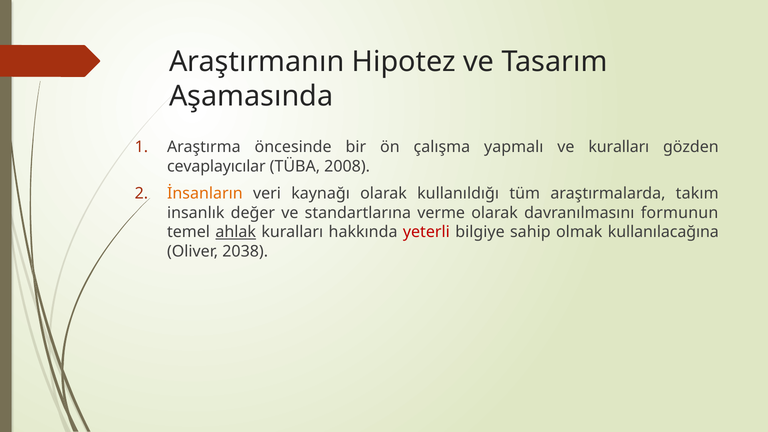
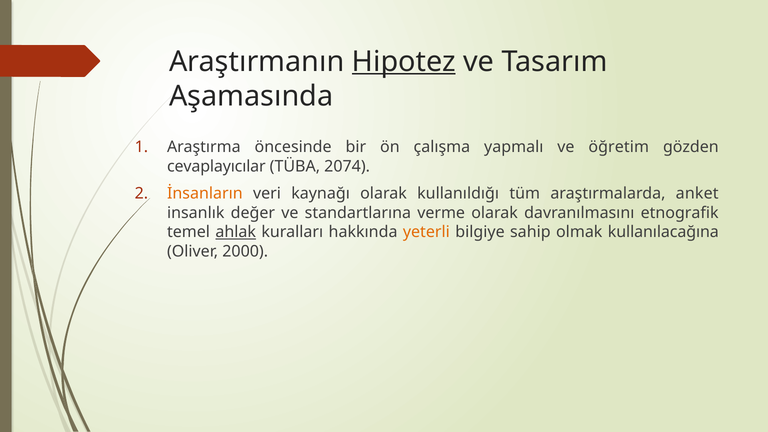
Hipotez underline: none -> present
ve kuralları: kuralları -> öğretim
2008: 2008 -> 2074
takım: takım -> anket
formunun: formunun -> etnografik
yeterli colour: red -> orange
2038: 2038 -> 2000
